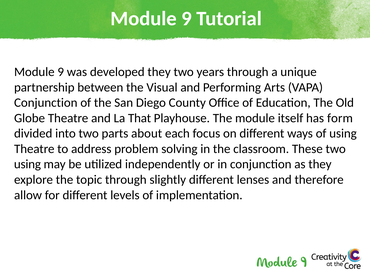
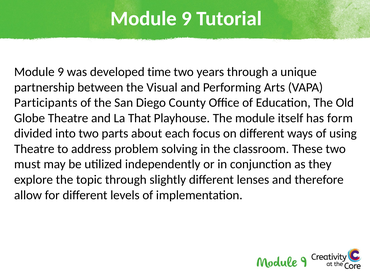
developed they: they -> time
Conjunction at (46, 103): Conjunction -> Participants
using at (27, 165): using -> must
